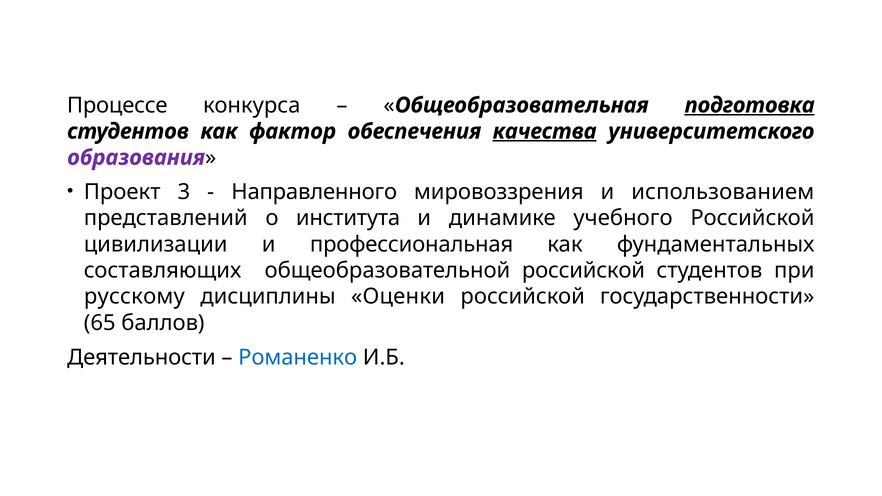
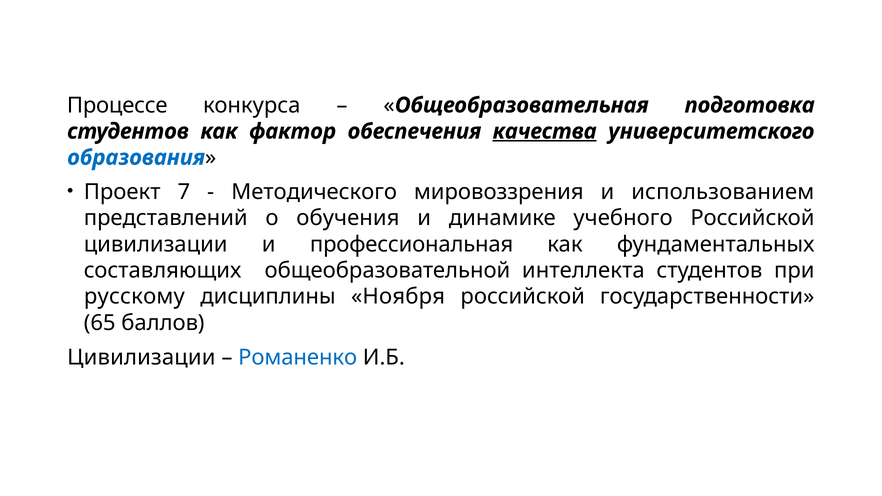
подготовка underline: present -> none
образования colour: purple -> blue
3: 3 -> 7
Направленного: Направленного -> Методического
института: института -> обучения
общеобразовательной российской: российской -> интеллекта
Оценки: Оценки -> Ноября
Деятельности at (142, 357): Деятельности -> Цивилизации
